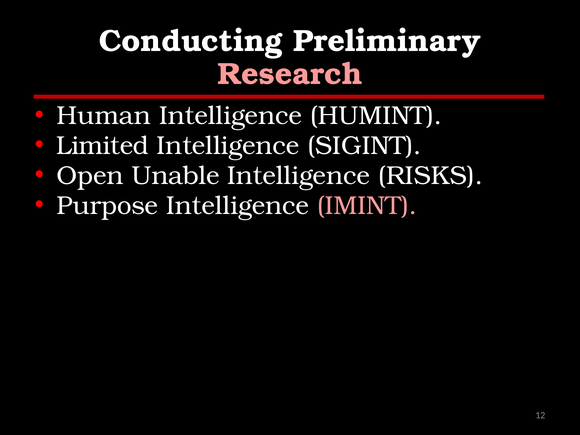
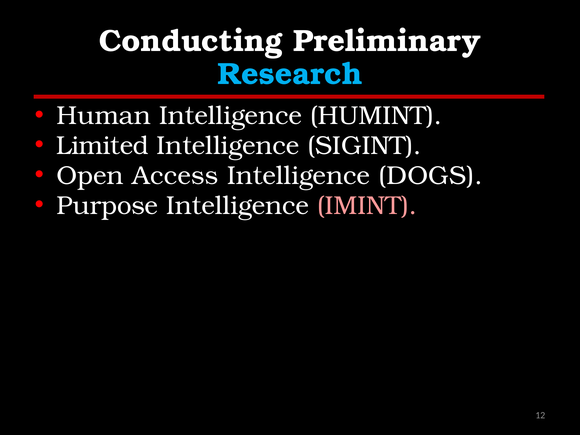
Research colour: pink -> light blue
Unable: Unable -> Access
RISKS: RISKS -> DOGS
